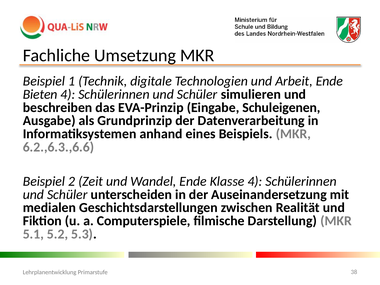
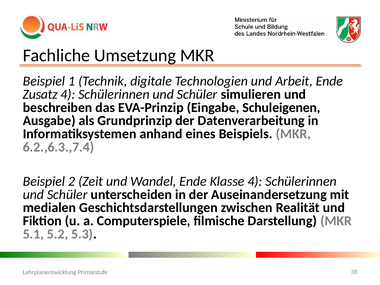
Bieten: Bieten -> Zusatz
6.2.,6.3.,6.6: 6.2.,6.3.,6.6 -> 6.2.,6.3.,7.4
